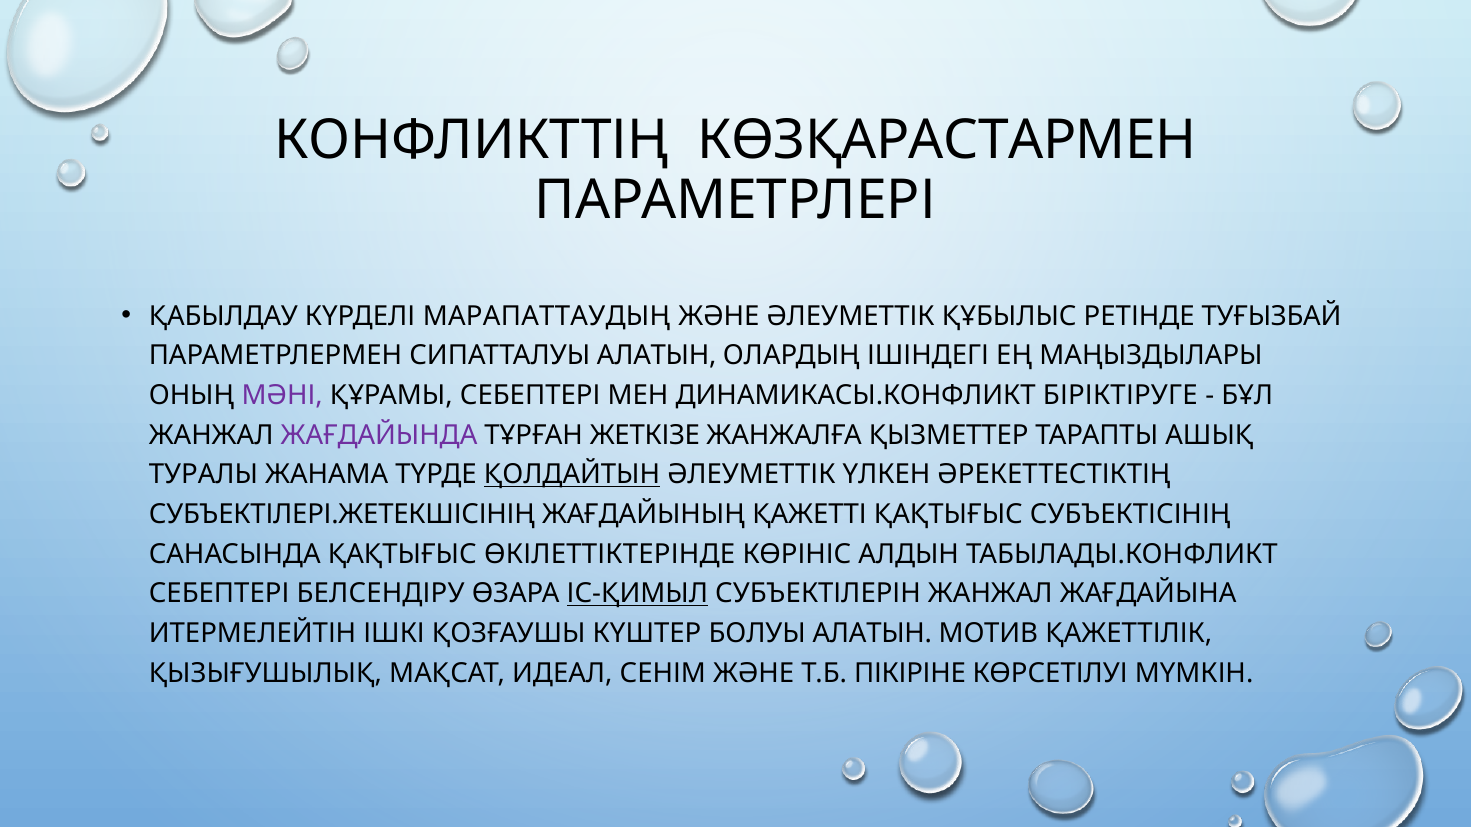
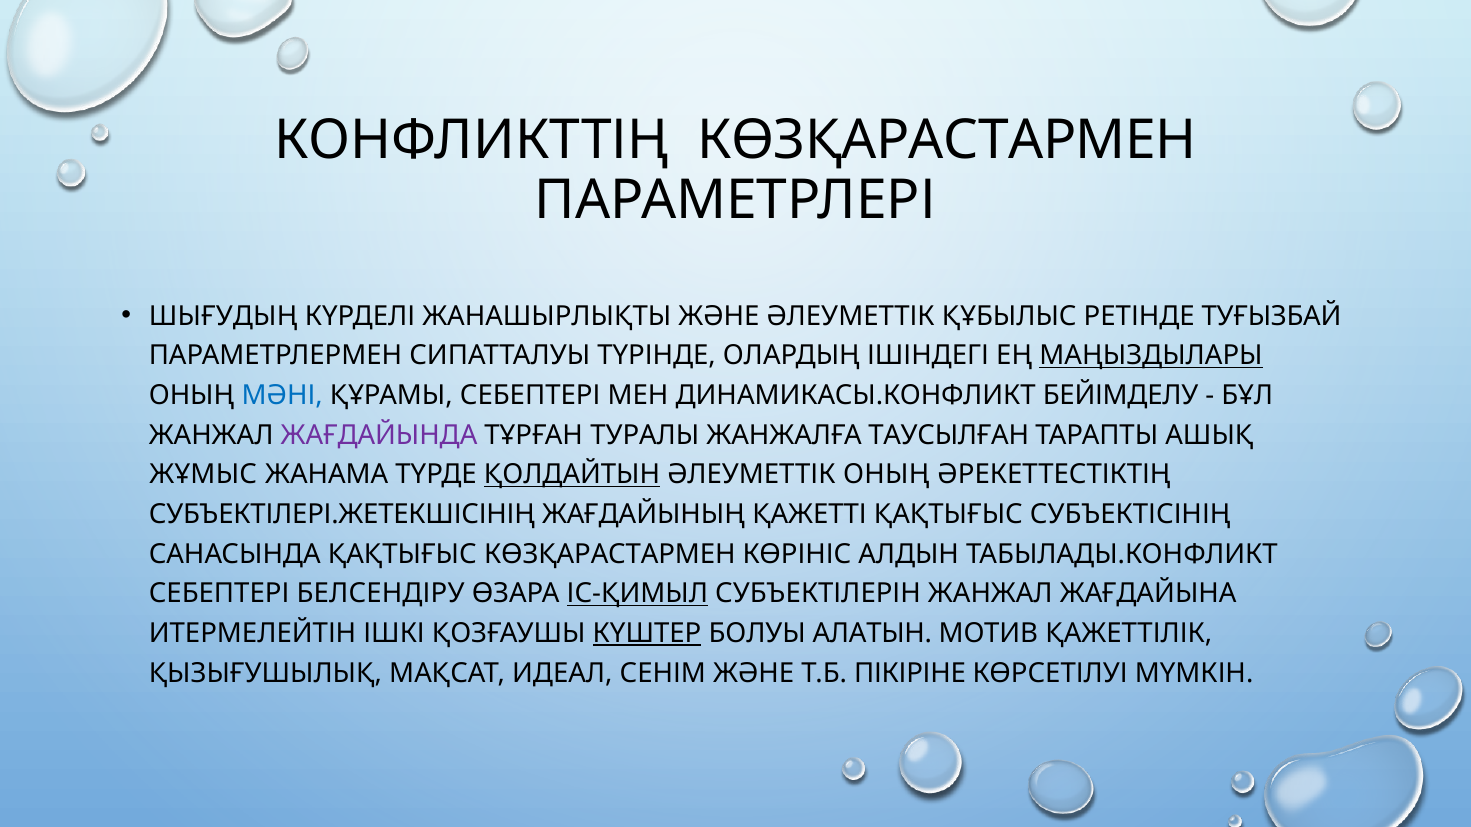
ҚАБЫЛДАУ: ҚАБЫЛДАУ -> ШЫҒУДЫҢ
МАРАПАТТАУДЫҢ: МАРАПАТТАУДЫҢ -> ЖАНАШЫРЛЫҚТЫ
СИПАТТАЛУЫ АЛАТЫН: АЛАТЫН -> ТҮРІНДЕ
МАҢЫЗДЫЛАРЫ underline: none -> present
МӘНІ colour: purple -> blue
БІРІКТІРУГЕ: БІРІКТІРУГЕ -> БЕЙІМДЕЛУ
ЖЕТКІЗЕ: ЖЕТКІЗЕ -> ТУРАЛЫ
ҚЫЗМЕТТЕР: ҚЫЗМЕТТЕР -> ТАУСЫЛҒАН
ТУРАЛЫ: ТУРАЛЫ -> ЖҰМЫС
ӘЛЕУМЕТТІК ҮЛКЕН: ҮЛКЕН -> ОНЫҢ
ҚАҚТЫҒЫС ӨКІЛЕТТІКТЕРІНДЕ: ӨКІЛЕТТІКТЕРІНДЕ -> КӨЗҚАРАСТАРМЕН
КҮШТЕР underline: none -> present
